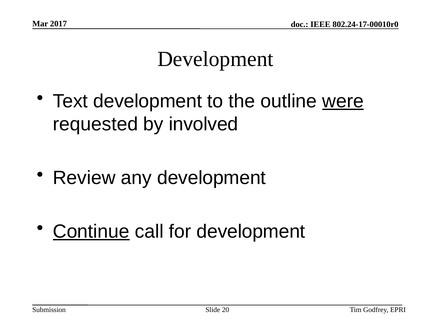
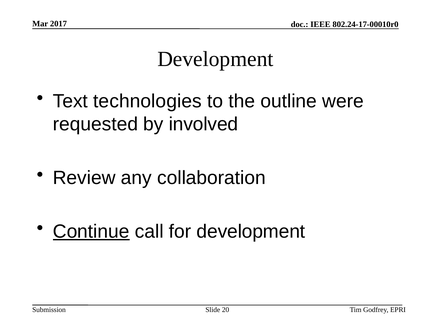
Text development: development -> technologies
were underline: present -> none
any development: development -> collaboration
